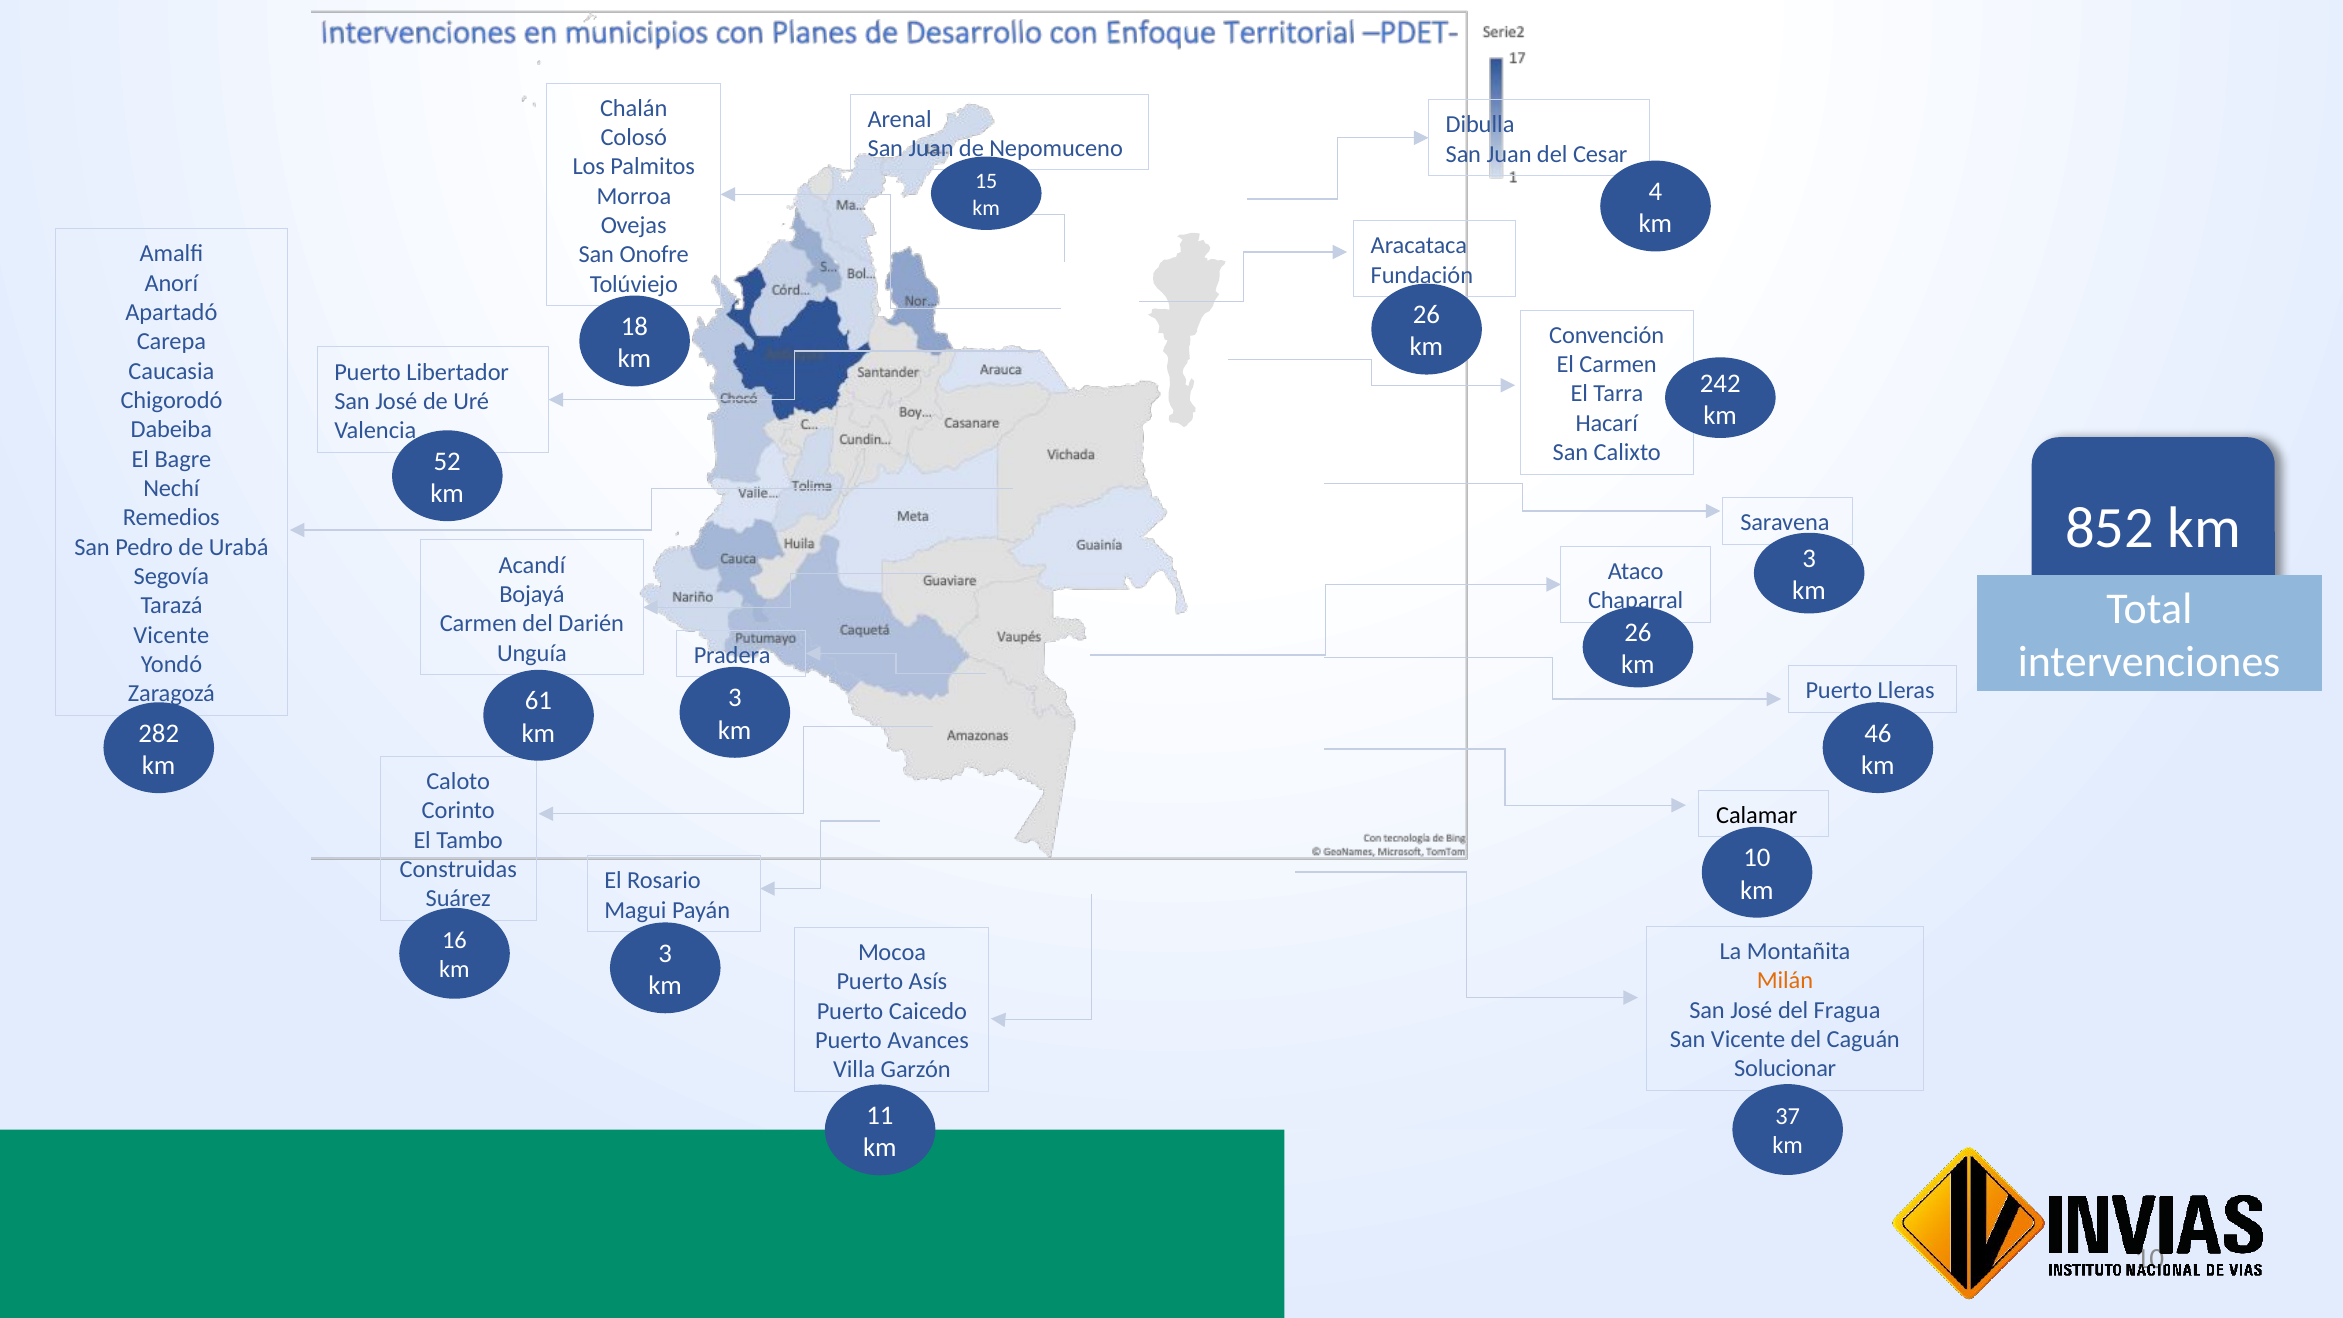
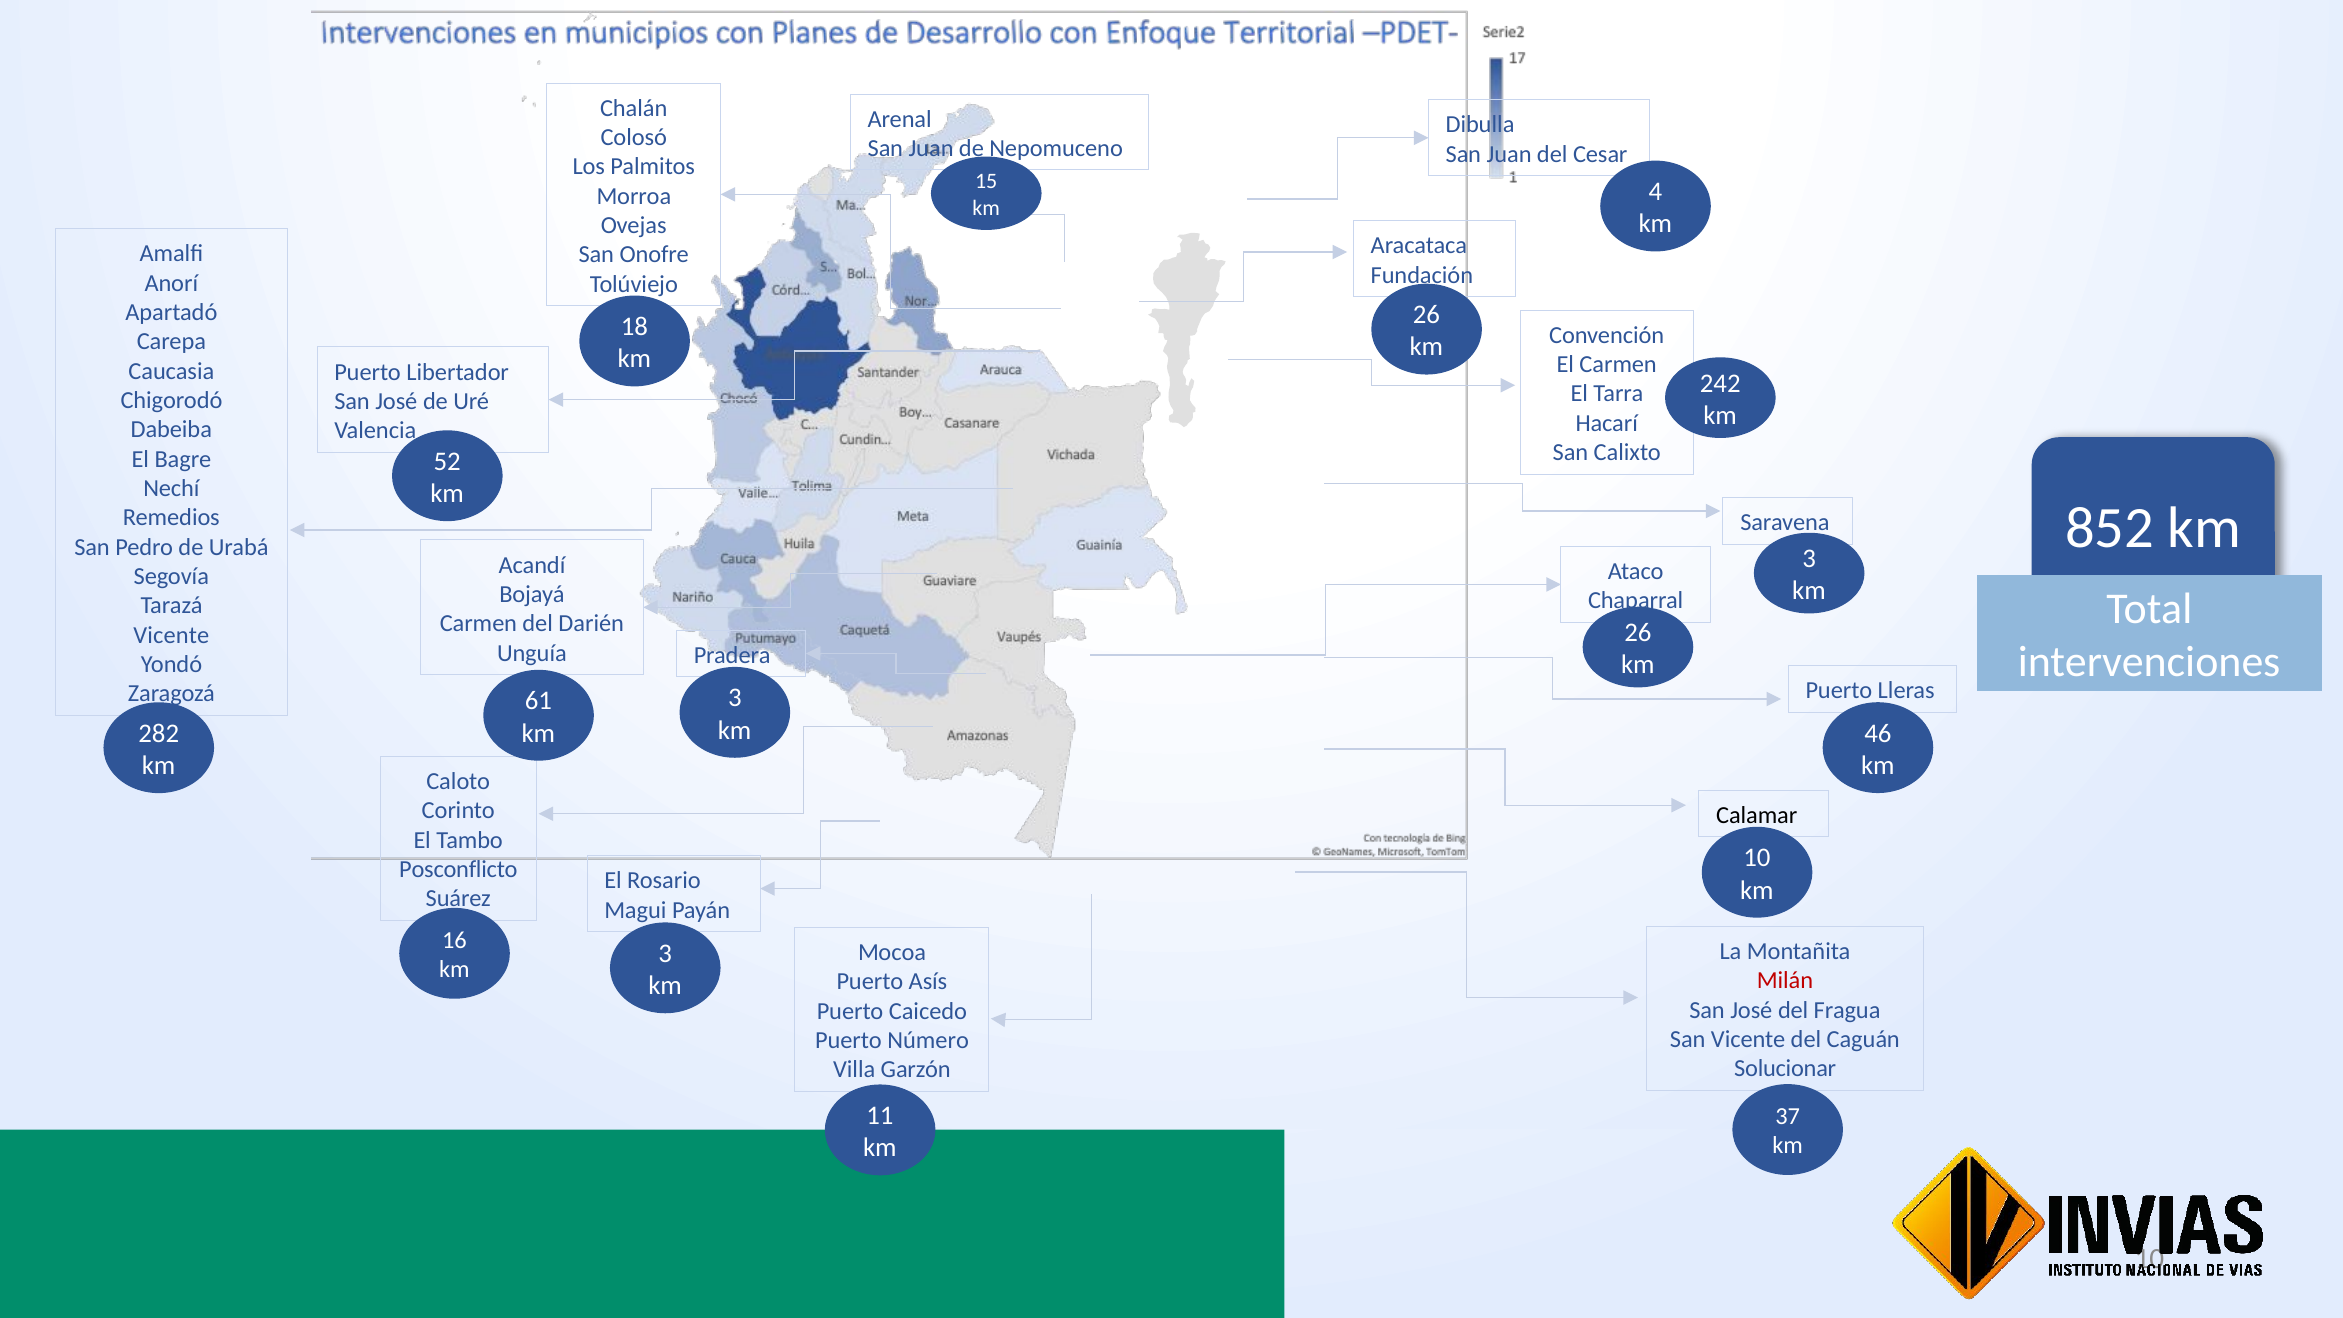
Construidas: Construidas -> Posconflicto
Milán colour: orange -> red
Avances: Avances -> Número
